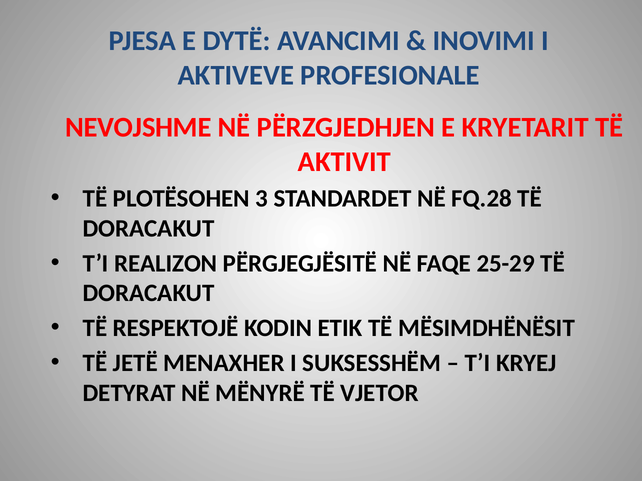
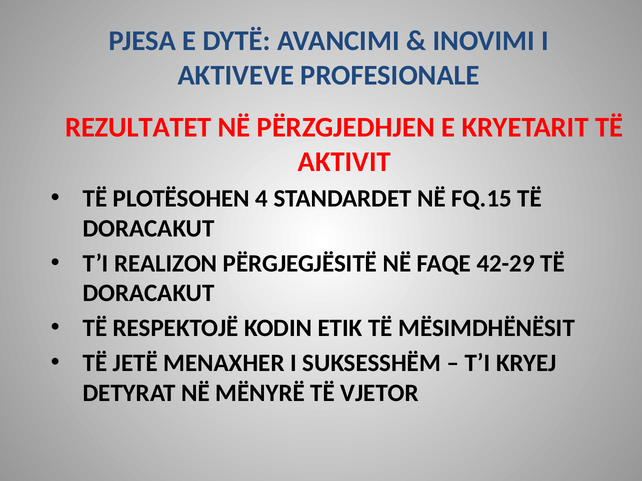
NEVOJSHME: NEVOJSHME -> REZULTATET
3: 3 -> 4
FQ.28: FQ.28 -> FQ.15
25-29: 25-29 -> 42-29
